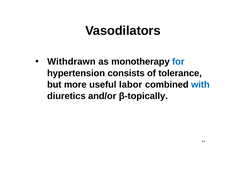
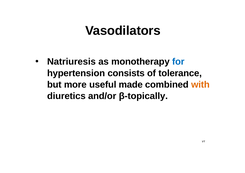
Withdrawn: Withdrawn -> Natriuresis
labor: labor -> made
with colour: blue -> orange
